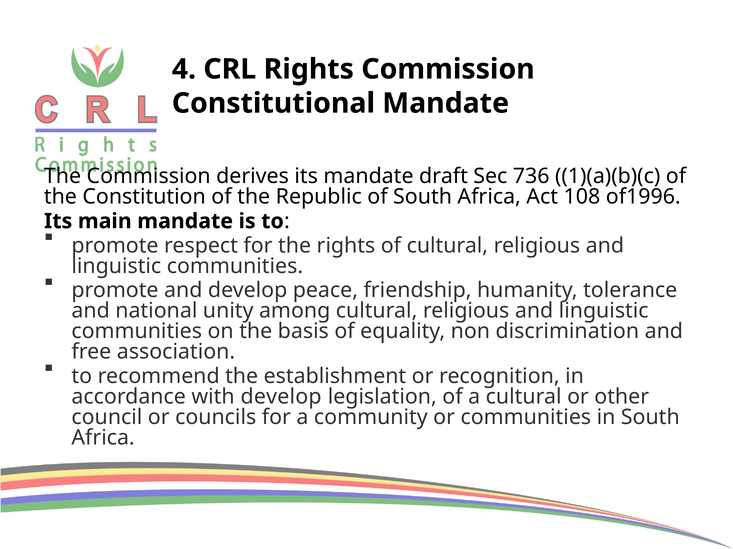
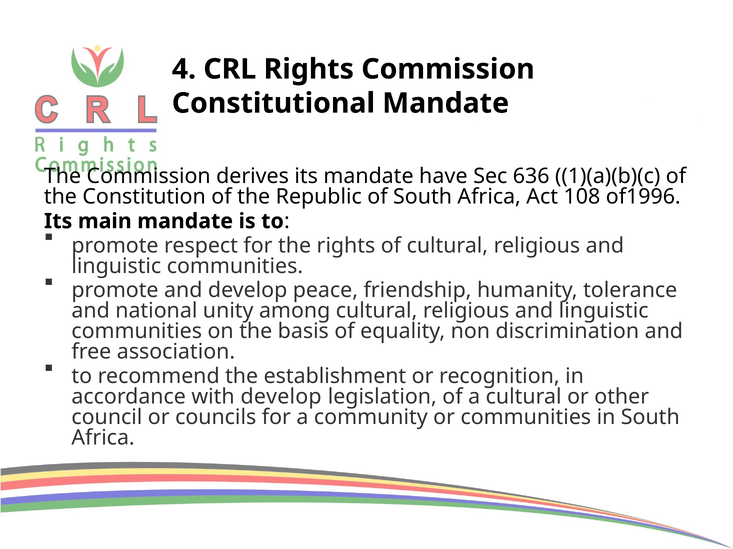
draft: draft -> have
736: 736 -> 636
